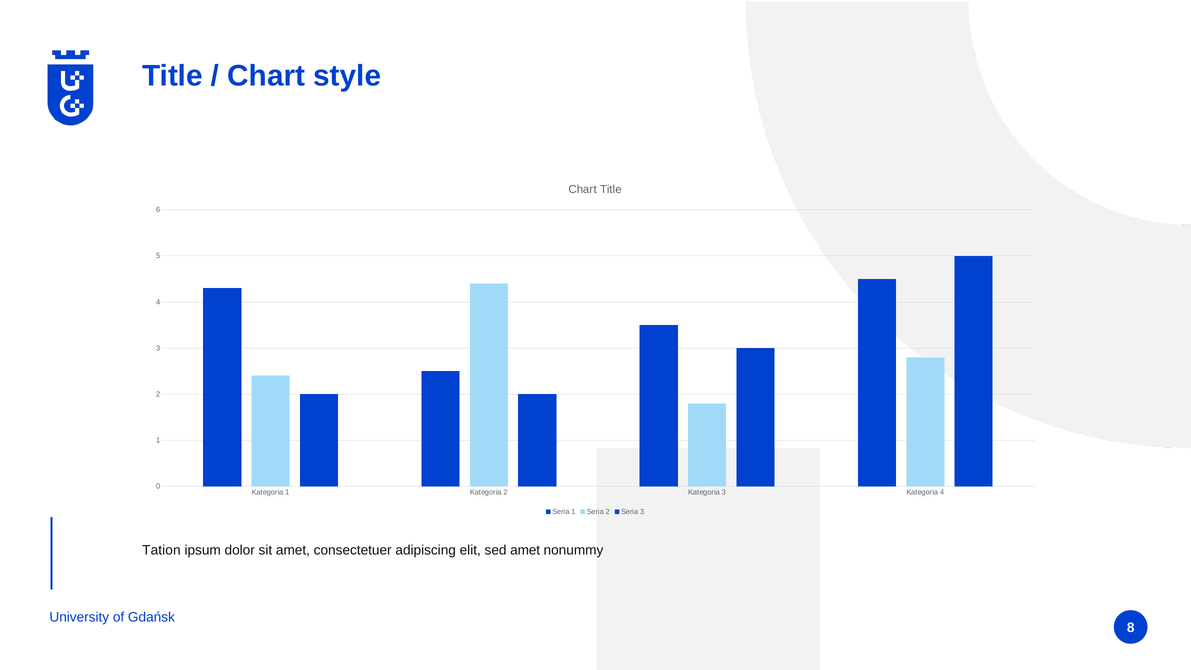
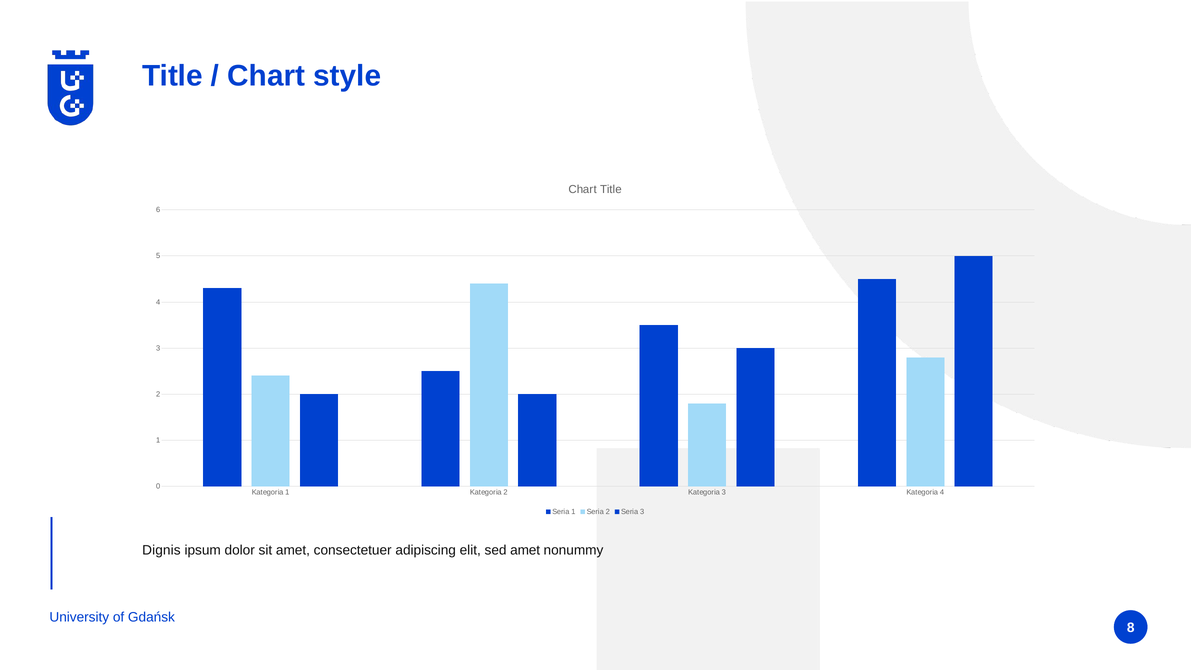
Tation: Tation -> Dignis
